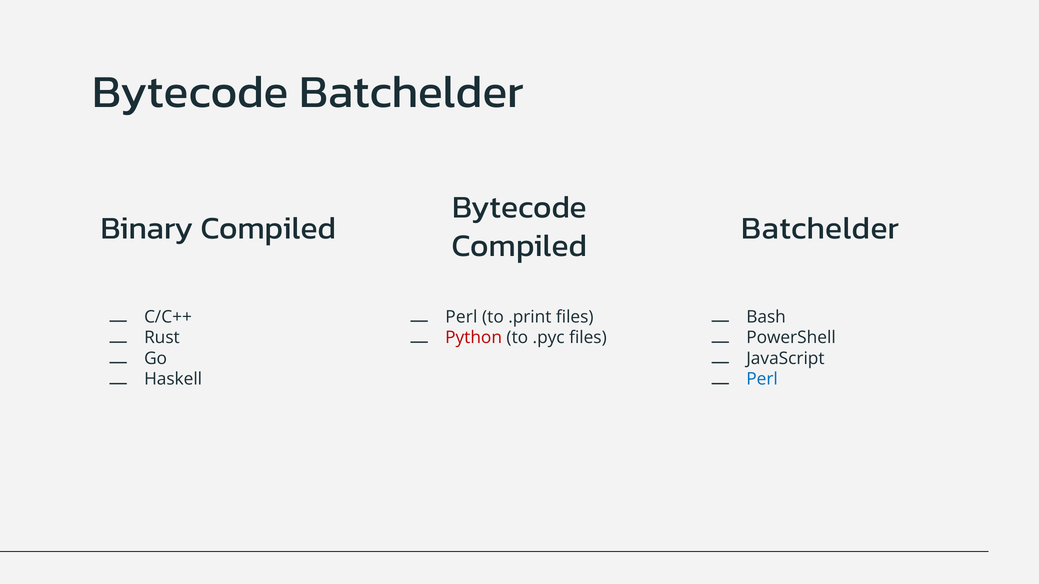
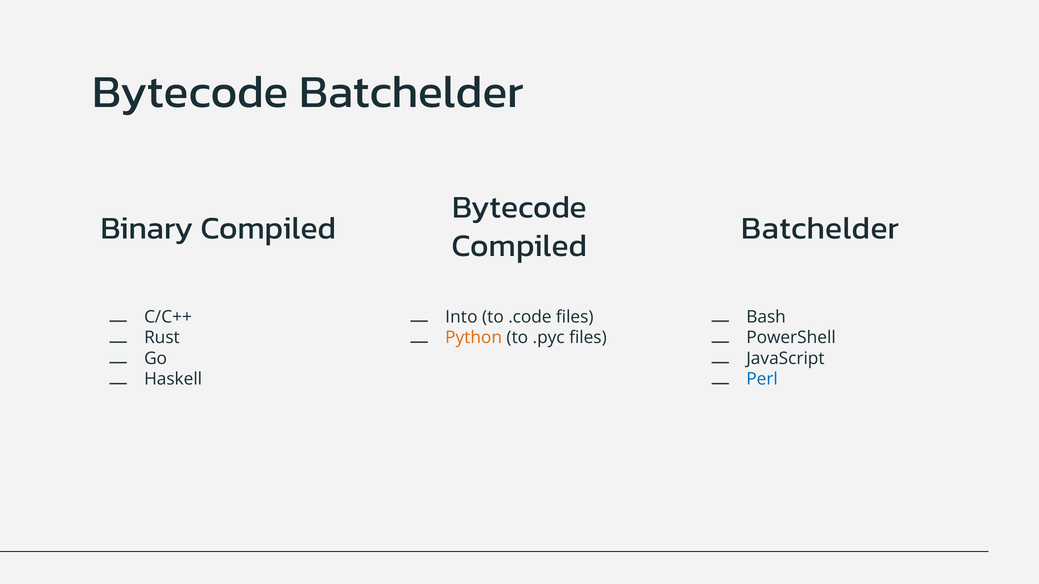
Perl at (461, 317): Perl -> Into
.print: .print -> .code
Python colour: red -> orange
